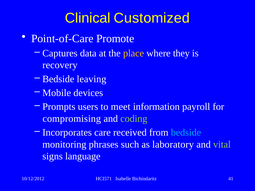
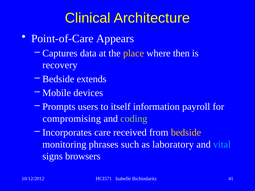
Customized: Customized -> Architecture
Promote: Promote -> Appears
they: they -> then
leaving: leaving -> extends
meet: meet -> itself
bedside at (186, 133) colour: light blue -> yellow
vital colour: light green -> light blue
language: language -> browsers
